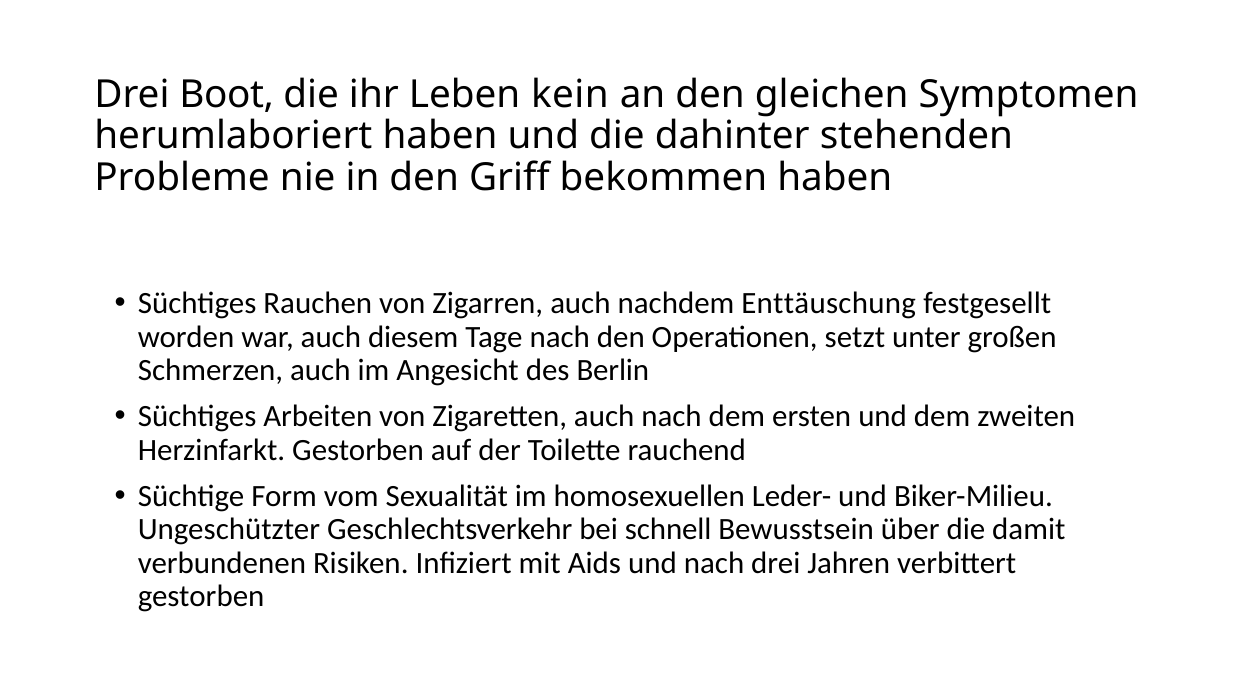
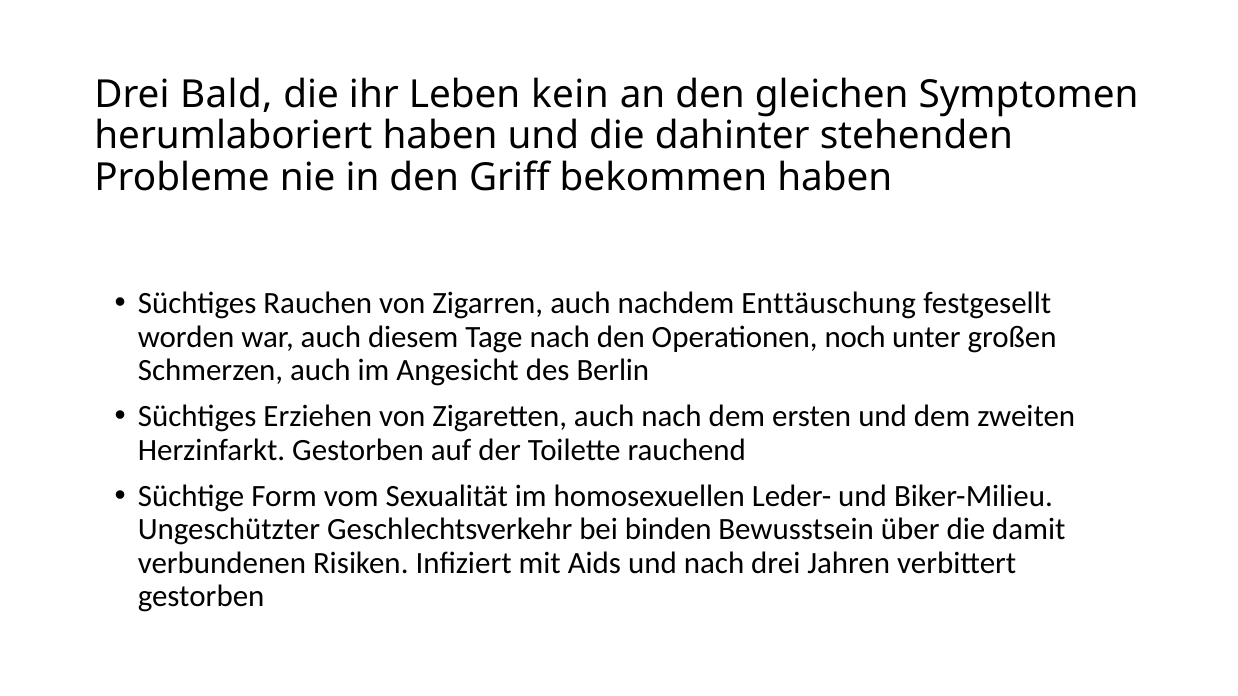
Boot: Boot -> Bald
setzt: setzt -> noch
Arbeiten: Arbeiten -> Erziehen
schnell: schnell -> binden
